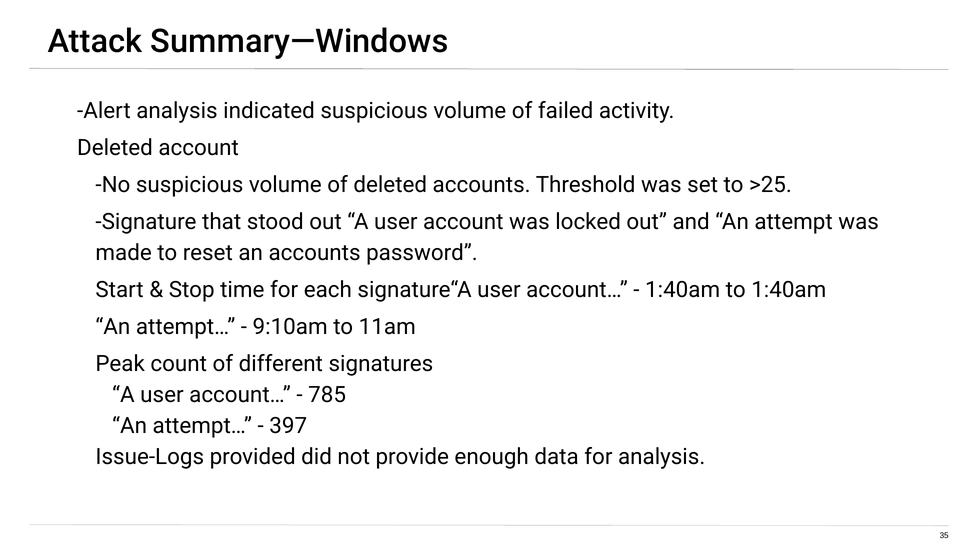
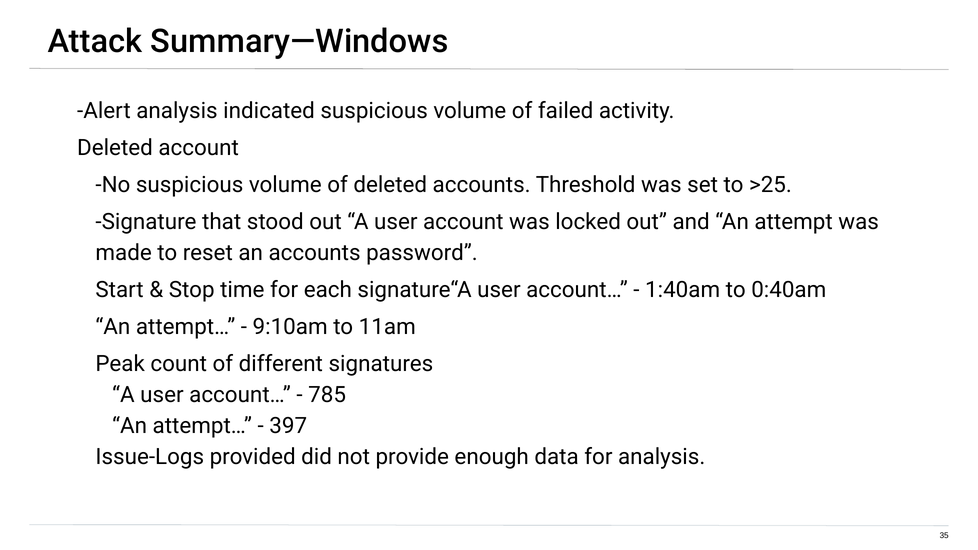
to 1:40am: 1:40am -> 0:40am
